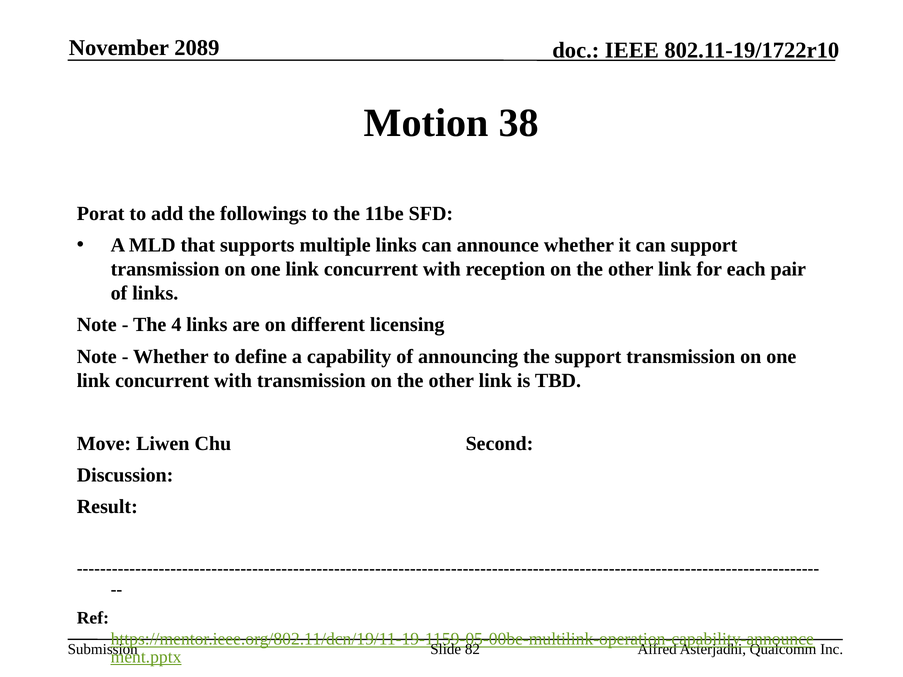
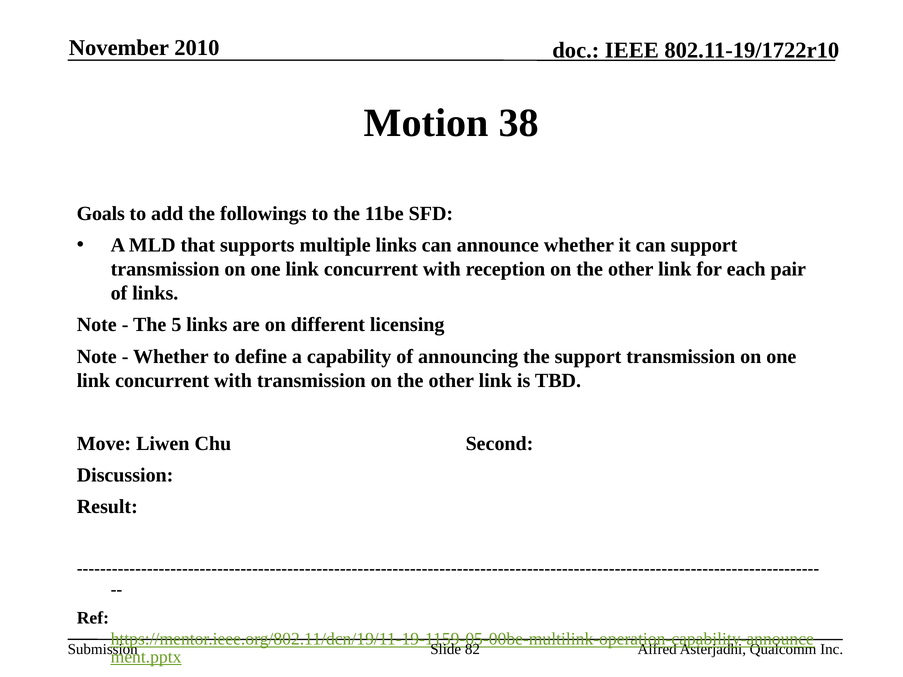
2089: 2089 -> 2010
Porat: Porat -> Goals
4: 4 -> 5
